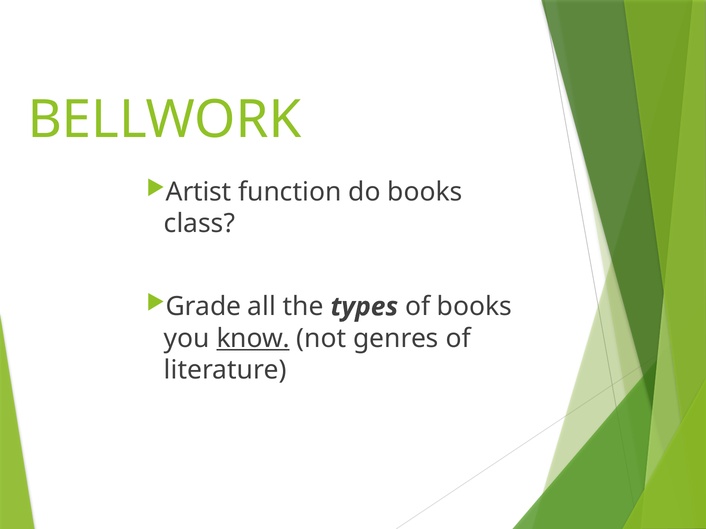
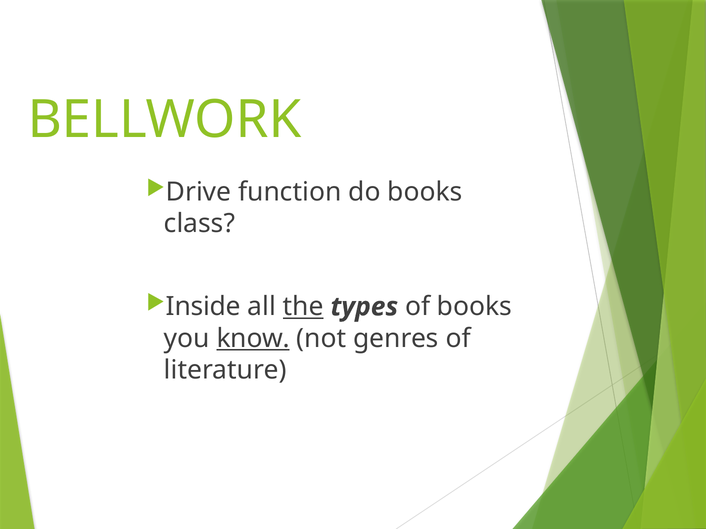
Artist: Artist -> Drive
Grade: Grade -> Inside
the underline: none -> present
